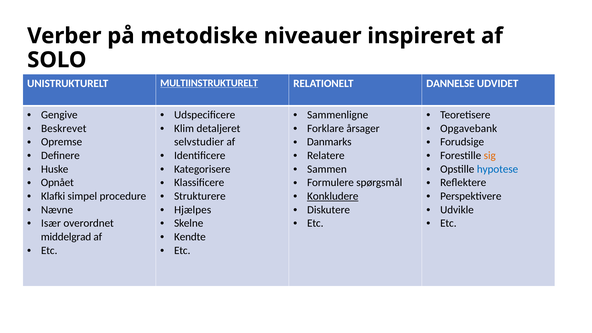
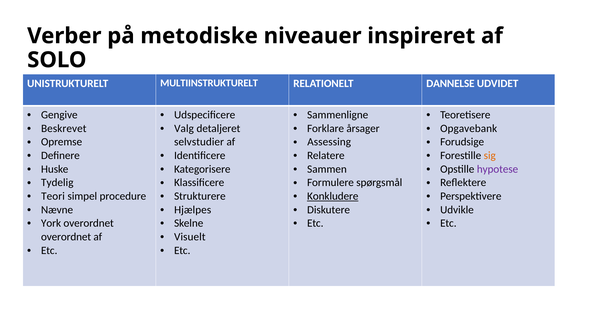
MULTIINSTRUKTURELT underline: present -> none
Klim: Klim -> Valg
Danmarks: Danmarks -> Assessing
hypotese colour: blue -> purple
Opnået: Opnået -> Tydelig
Klafki: Klafki -> Teori
Især: Især -> York
Kendte: Kendte -> Visuelt
middelgrad at (66, 237): middelgrad -> overordnet
